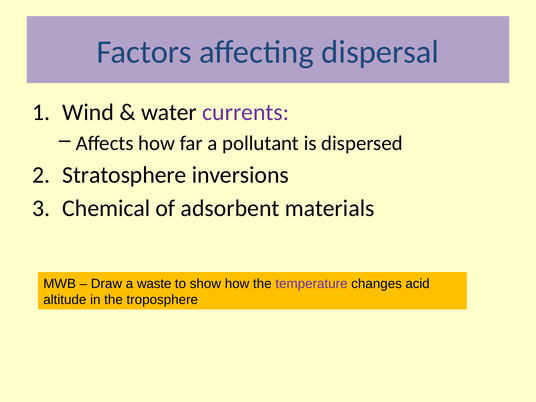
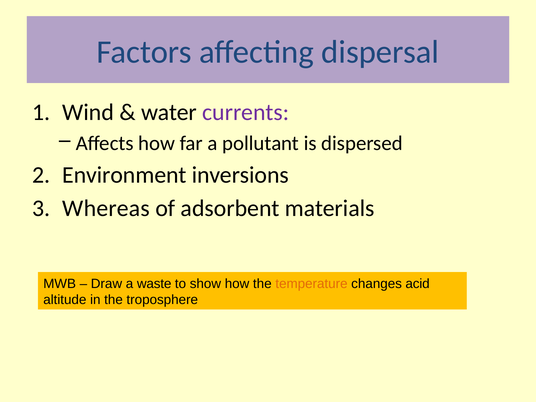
Stratosphere: Stratosphere -> Environment
Chemical: Chemical -> Whereas
temperature colour: purple -> orange
